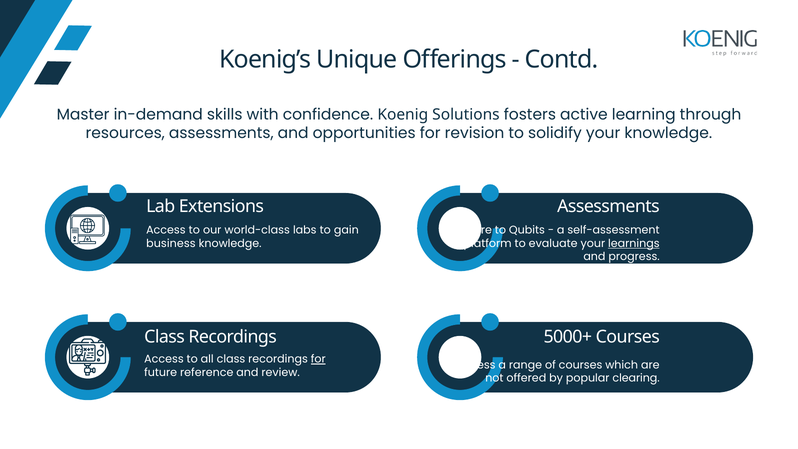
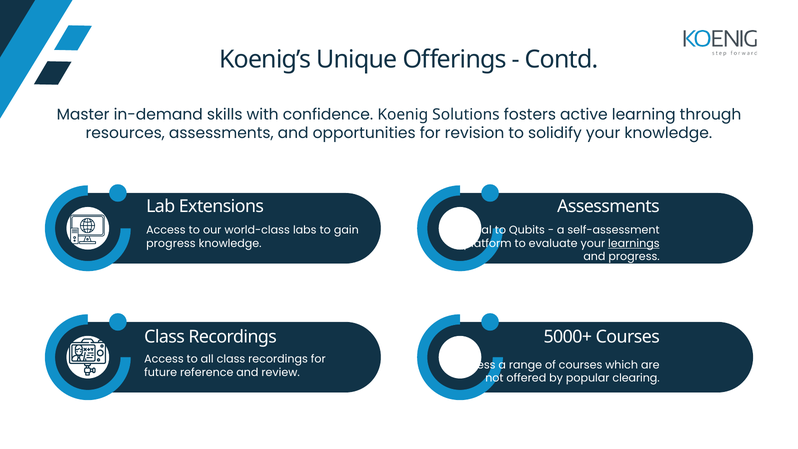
Explore: Explore -> Official
business at (171, 243): business -> progress
for at (318, 359) underline: present -> none
